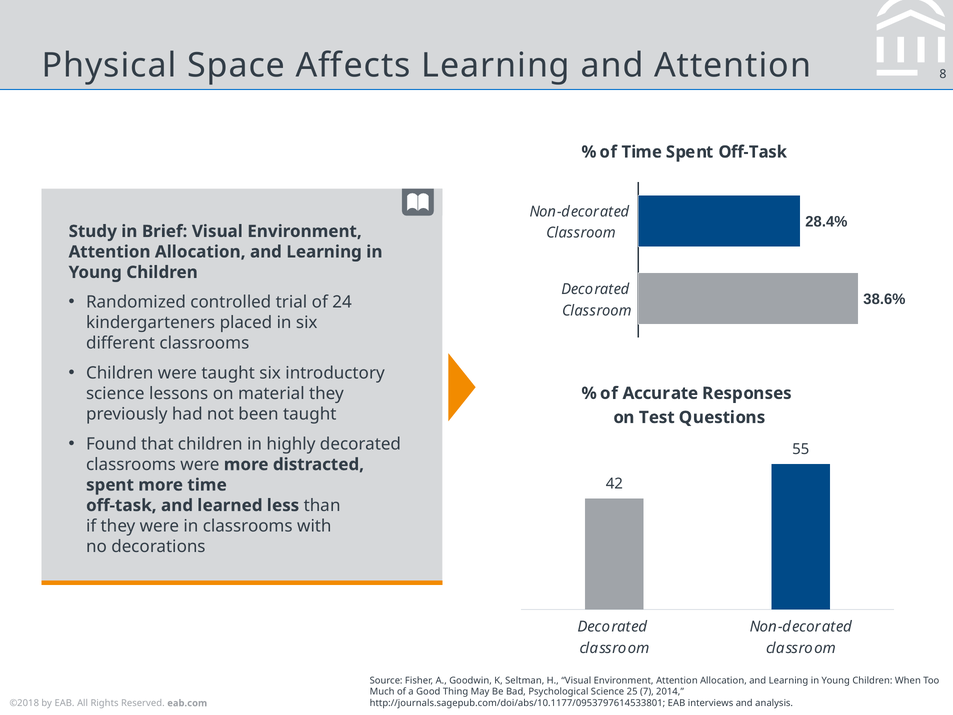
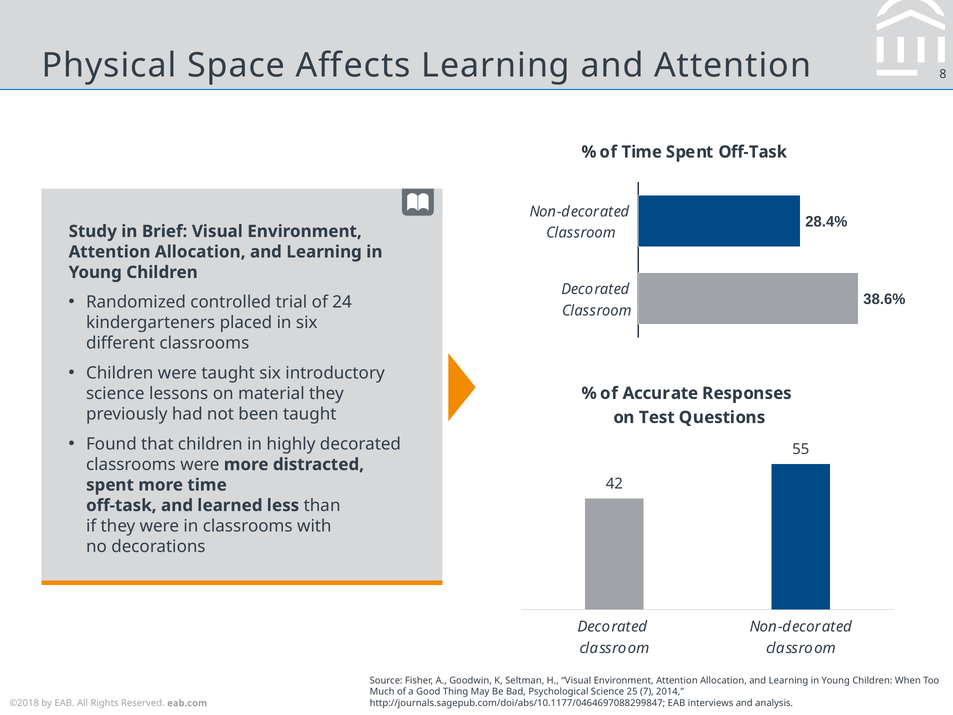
http://journals.sagepub.com/doi/abs/10.1177/0953797614533801: http://journals.sagepub.com/doi/abs/10.1177/0953797614533801 -> http://journals.sagepub.com/doi/abs/10.1177/0464697088299847
